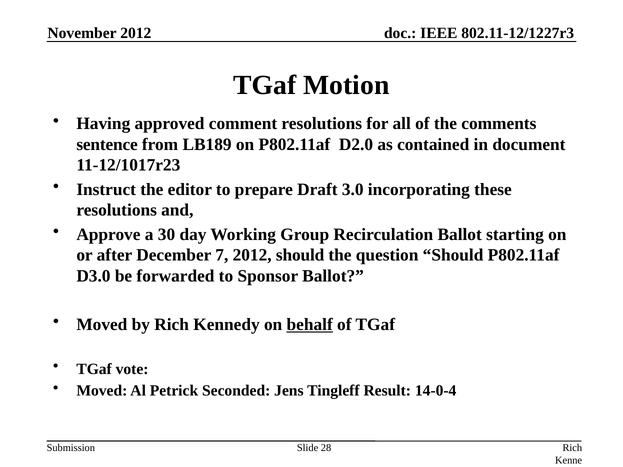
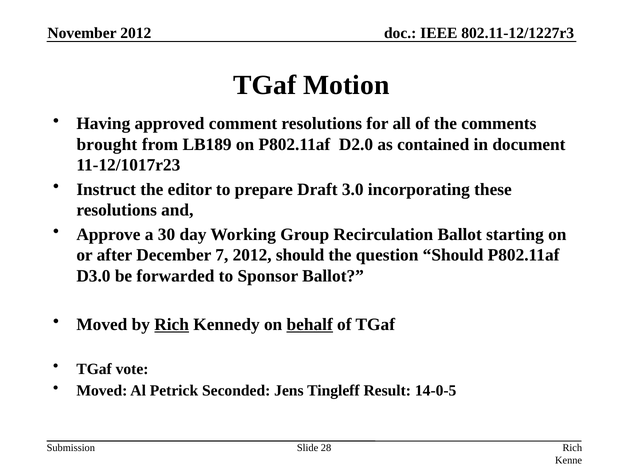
sentence: sentence -> brought
Rich at (172, 325) underline: none -> present
14-0-4: 14-0-4 -> 14-0-5
